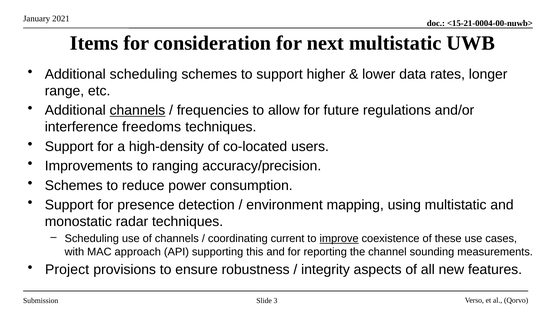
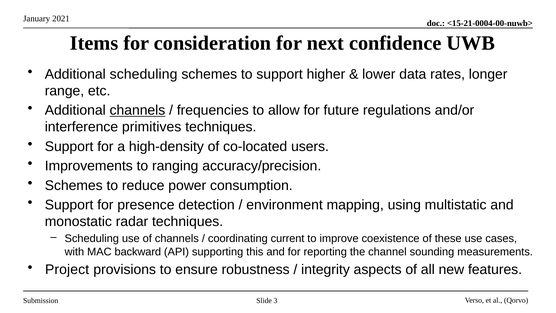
next multistatic: multistatic -> confidence
freedoms: freedoms -> primitives
improve underline: present -> none
approach: approach -> backward
